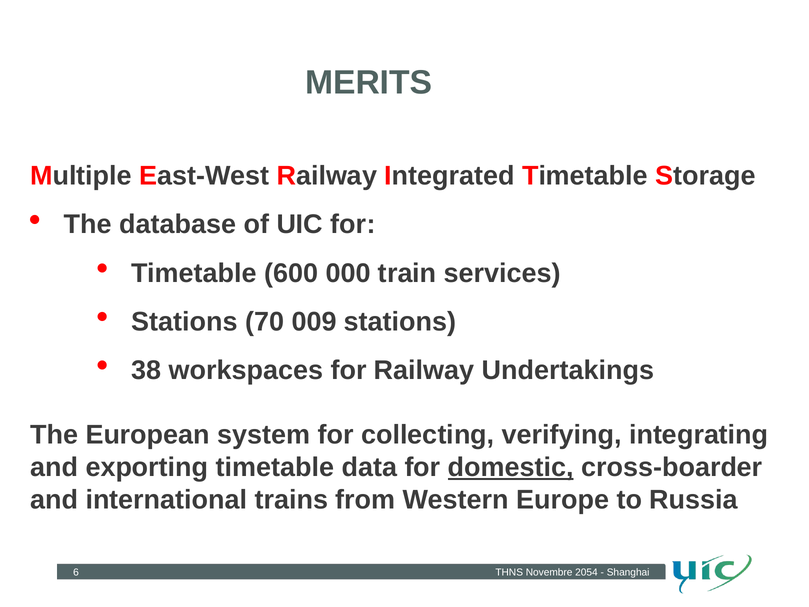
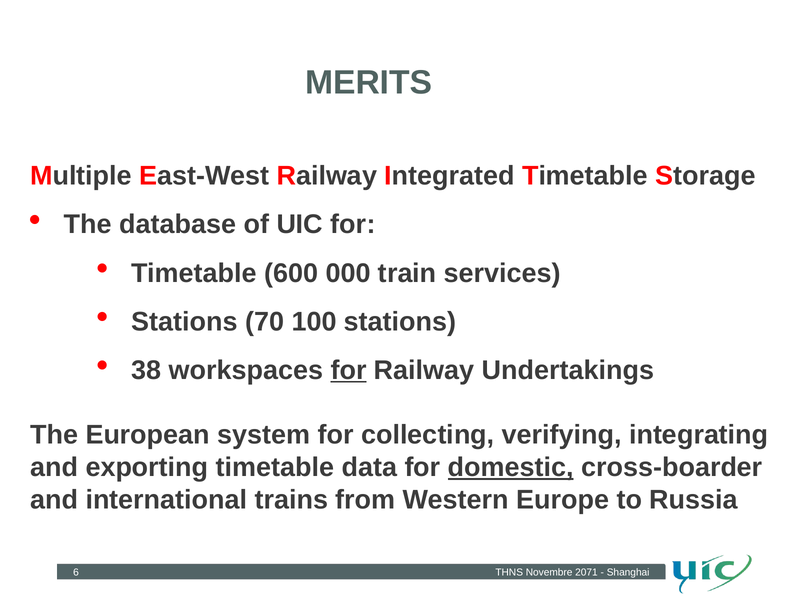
009: 009 -> 100
for at (349, 370) underline: none -> present
2054: 2054 -> 2071
